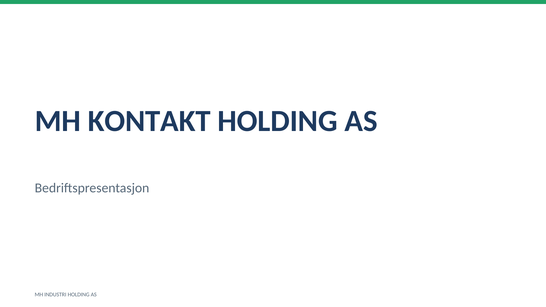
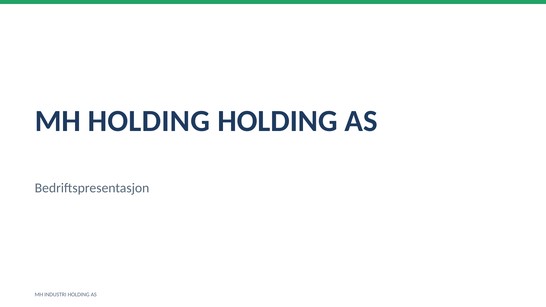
MH KONTAKT: KONTAKT -> HOLDING
